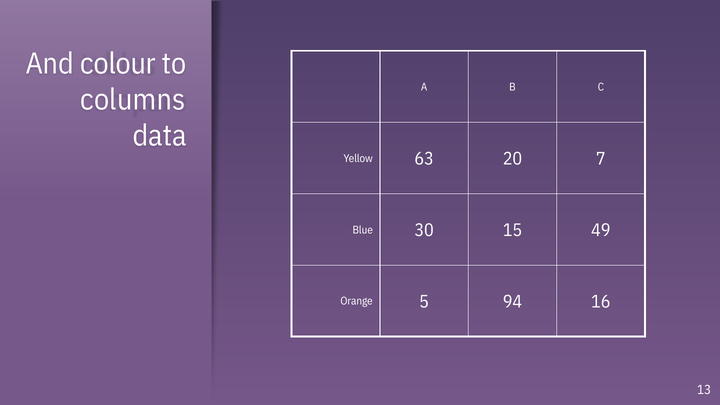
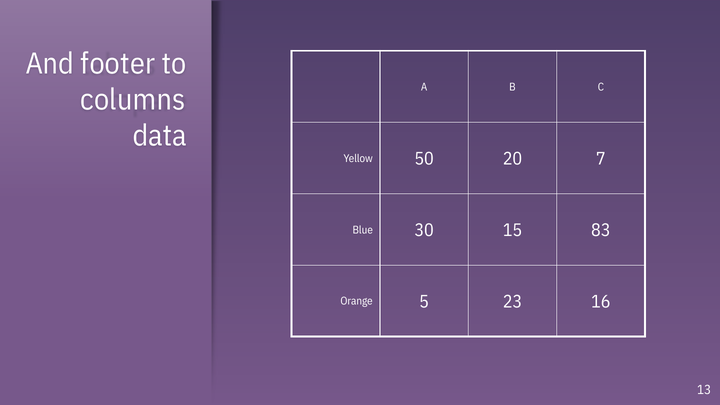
colour: colour -> footer
63: 63 -> 50
49: 49 -> 83
94: 94 -> 23
